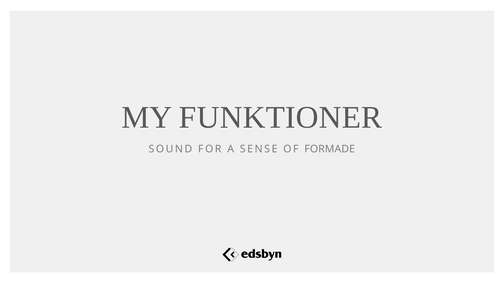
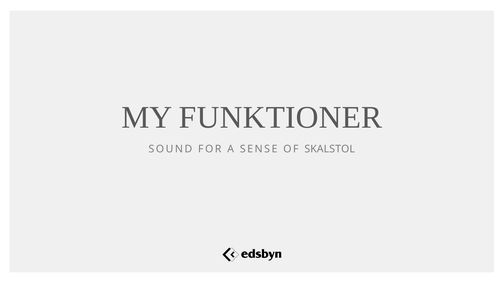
FORMADE: FORMADE -> SKALSTOL
